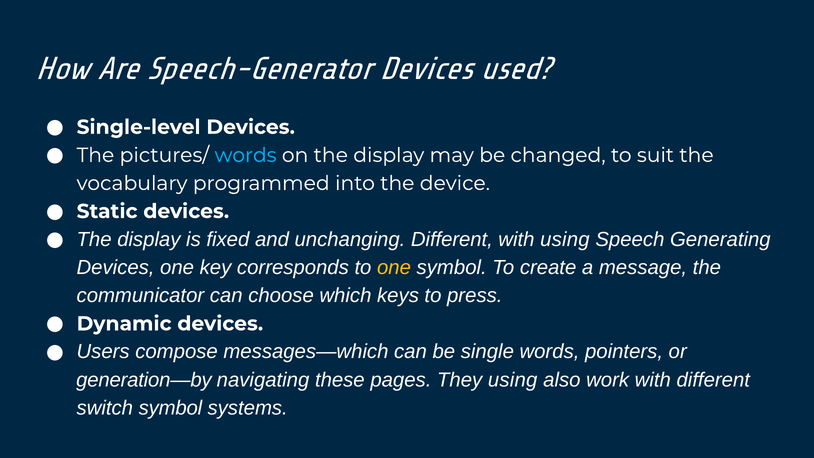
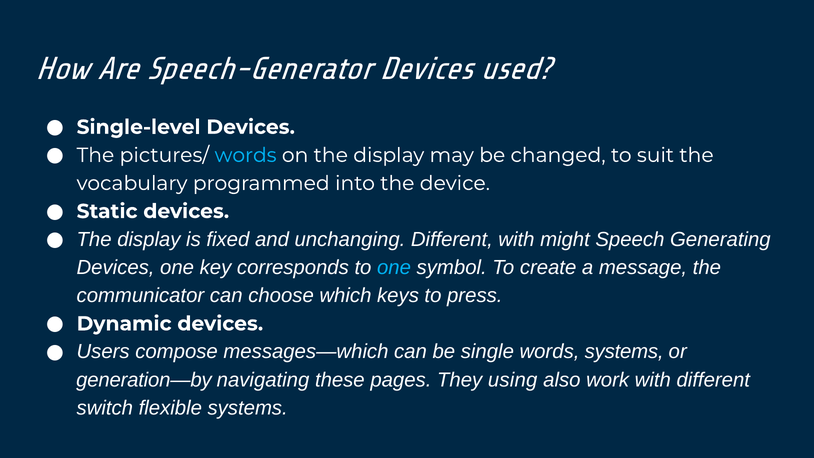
with using: using -> might
one at (394, 267) colour: yellow -> light blue
words pointers: pointers -> systems
switch symbol: symbol -> flexible
